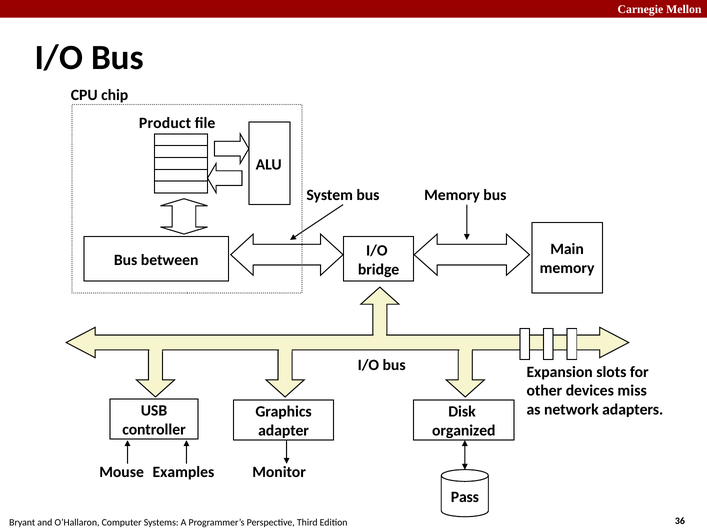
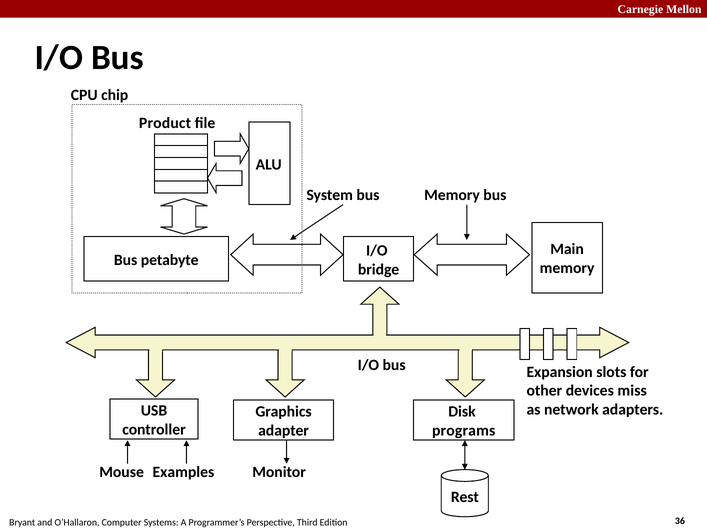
between: between -> petabyte
organized: organized -> programs
Pass: Pass -> Rest
